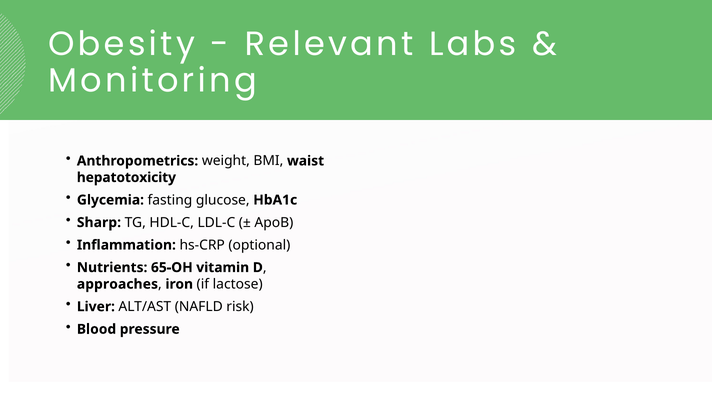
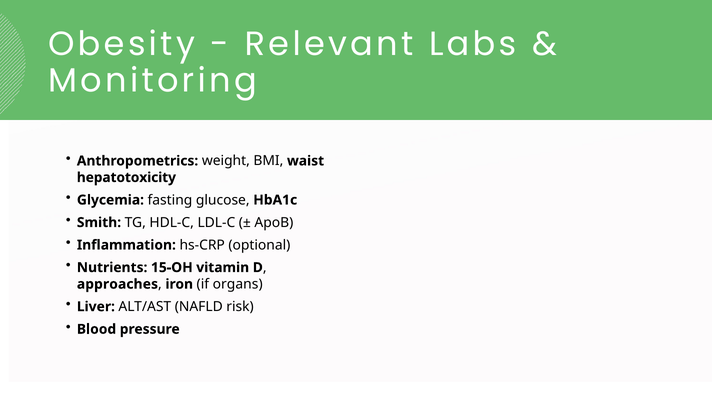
Sharp: Sharp -> Smith
65-OH: 65-OH -> 15-OH
lactose: lactose -> organs
